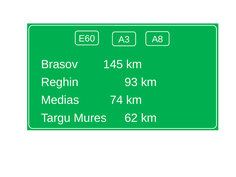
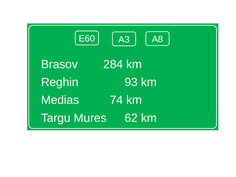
145: 145 -> 284
